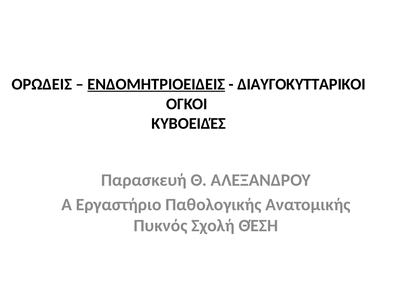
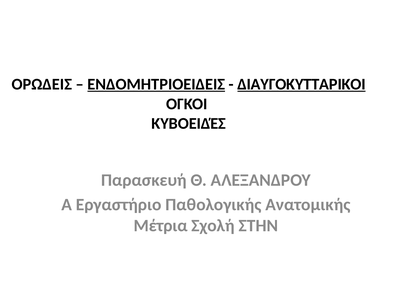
ΔΙΑΥΓΟΚΥΤΤΑΡΙΚΟΙ underline: none -> present
Πυκνός: Πυκνός -> Μέτρια
ΘΈΣΗ: ΘΈΣΗ -> ΣΤΗΝ
